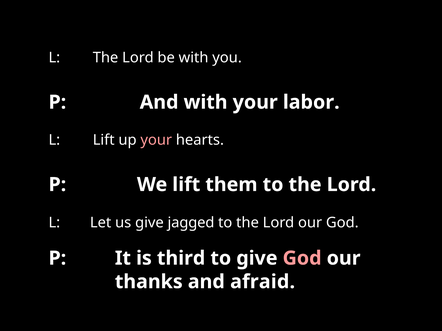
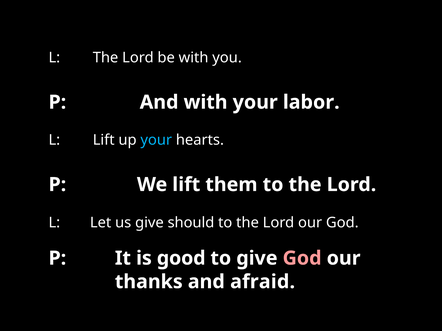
your at (156, 140) colour: pink -> light blue
jagged: jagged -> should
third: third -> good
